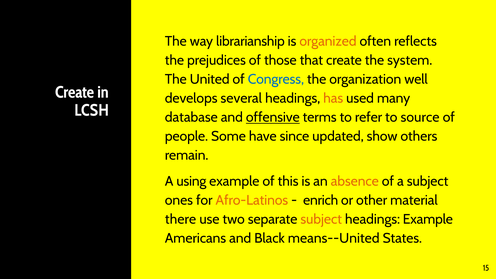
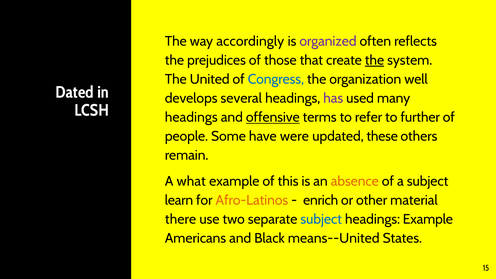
librarianship: librarianship -> accordingly
organized colour: orange -> purple
the at (374, 60) underline: none -> present
Create at (75, 92): Create -> Dated
has colour: orange -> purple
database at (191, 117): database -> headings
source: source -> further
since: since -> were
show: show -> these
using: using -> what
ones: ones -> learn
subject at (321, 219) colour: orange -> blue
